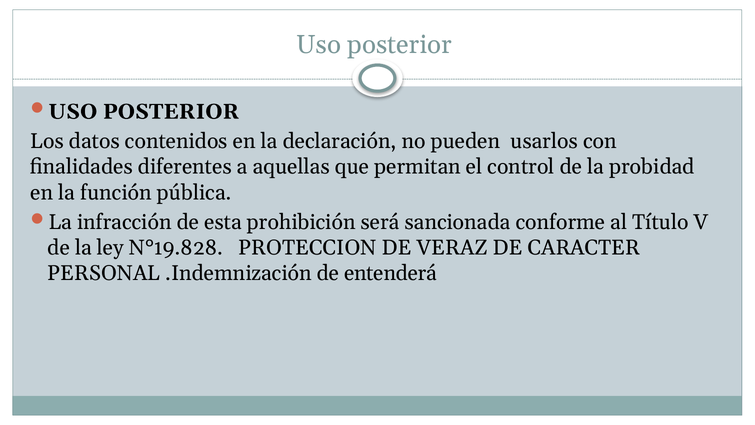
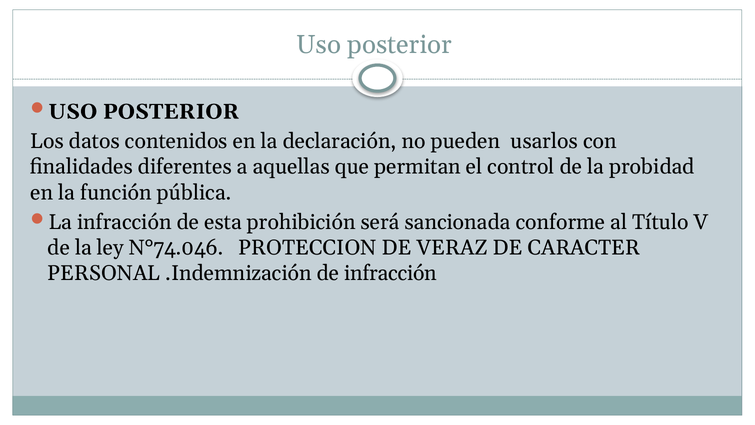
N°19.828: N°19.828 -> N°74.046
de entenderá: entenderá -> infracción
